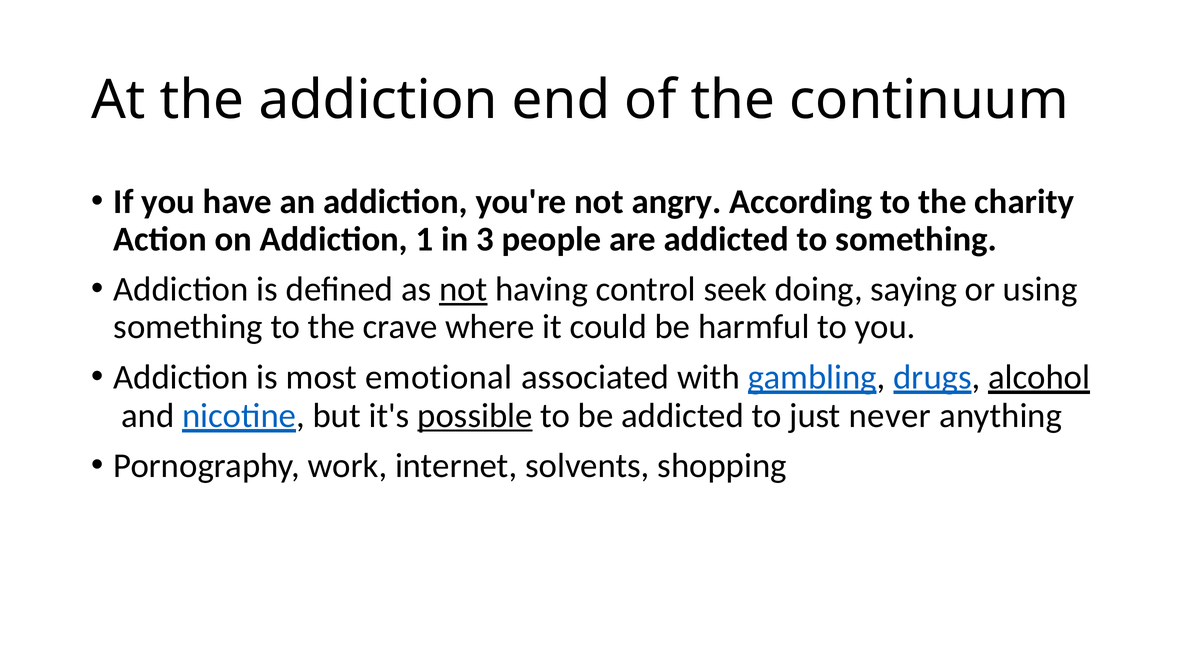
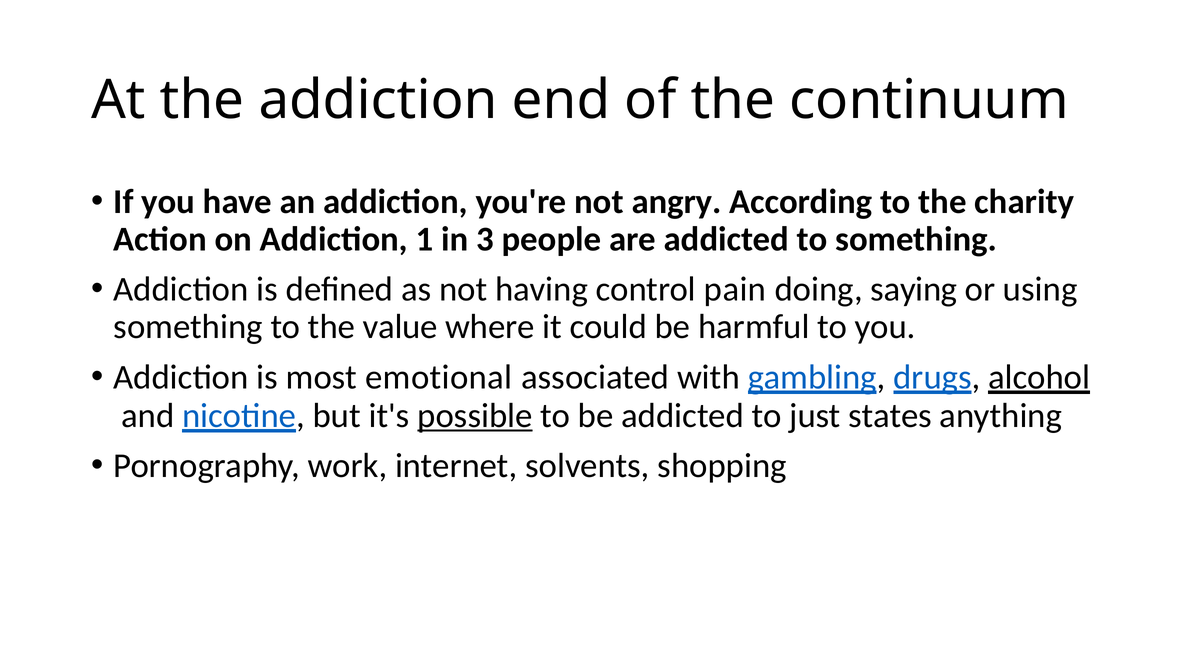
not at (463, 290) underline: present -> none
seek: seek -> pain
crave: crave -> value
never: never -> states
